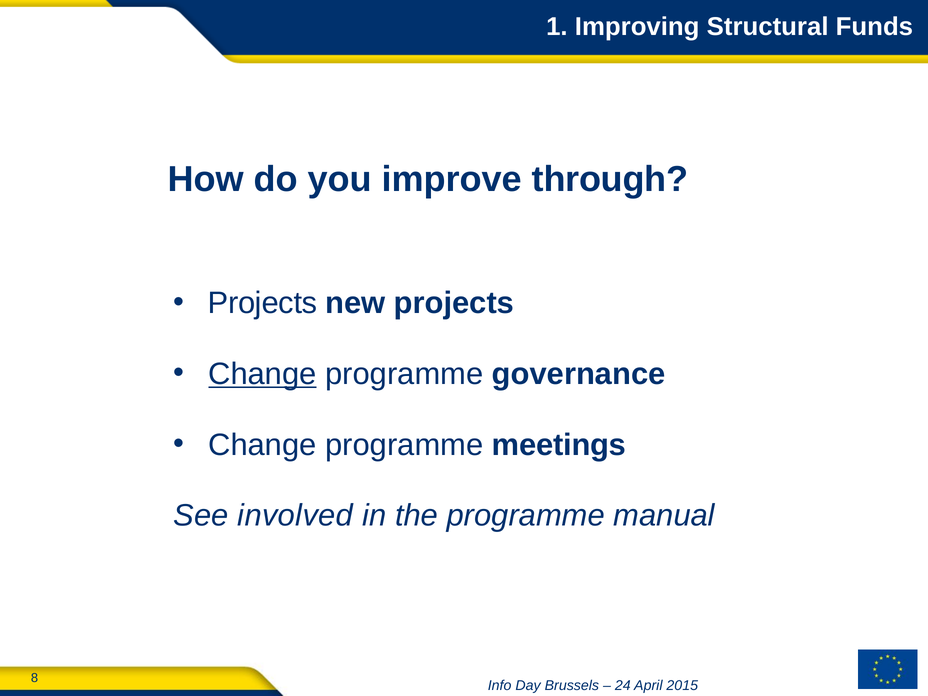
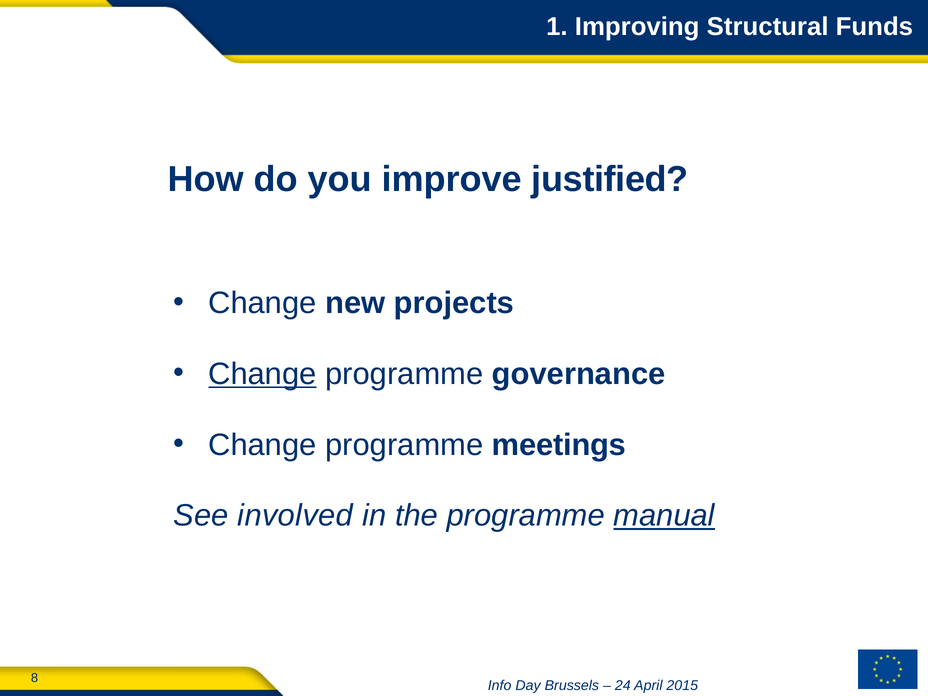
through: through -> justified
Projects at (263, 303): Projects -> Change
manual underline: none -> present
